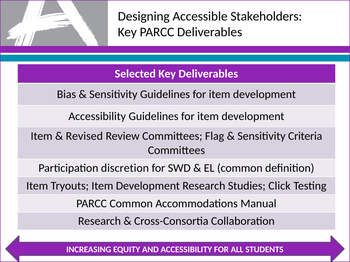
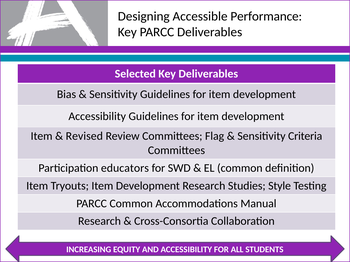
Stakeholders: Stakeholders -> Performance
discretion: discretion -> educators
Click: Click -> Style
